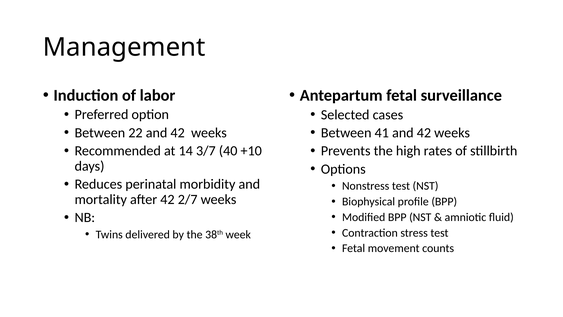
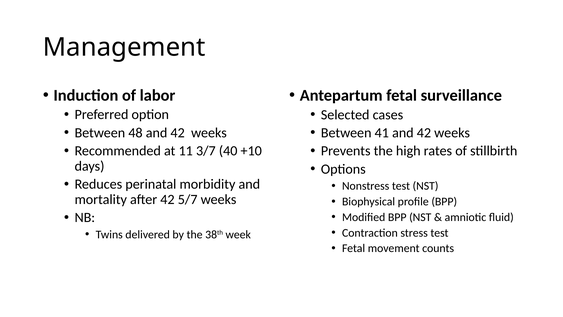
22: 22 -> 48
14: 14 -> 11
2/7: 2/7 -> 5/7
